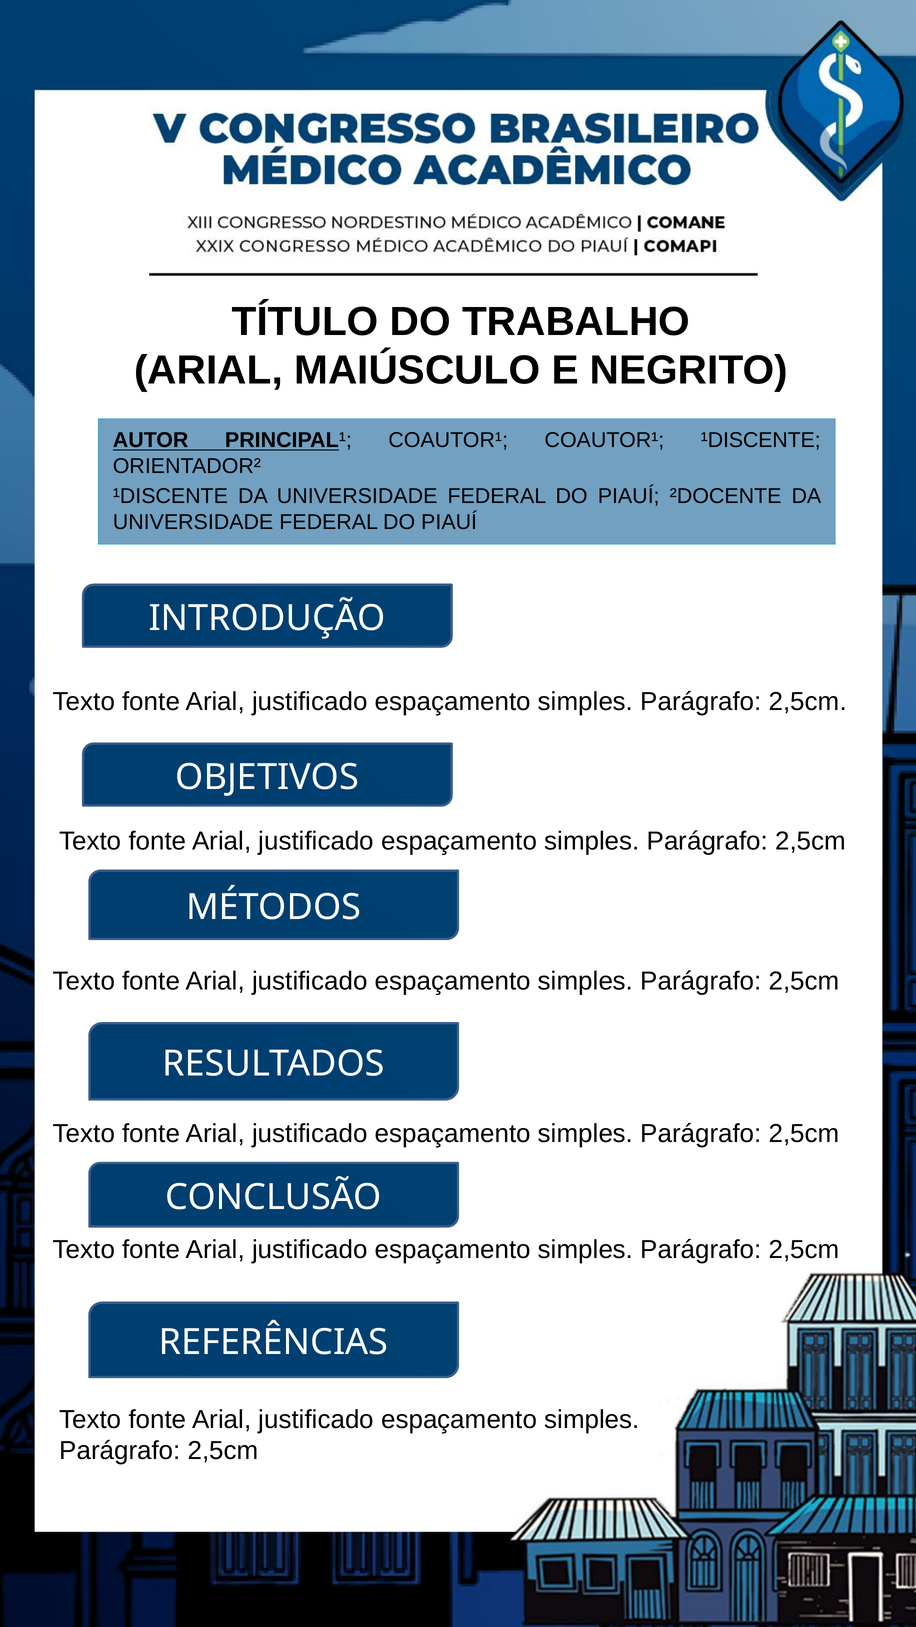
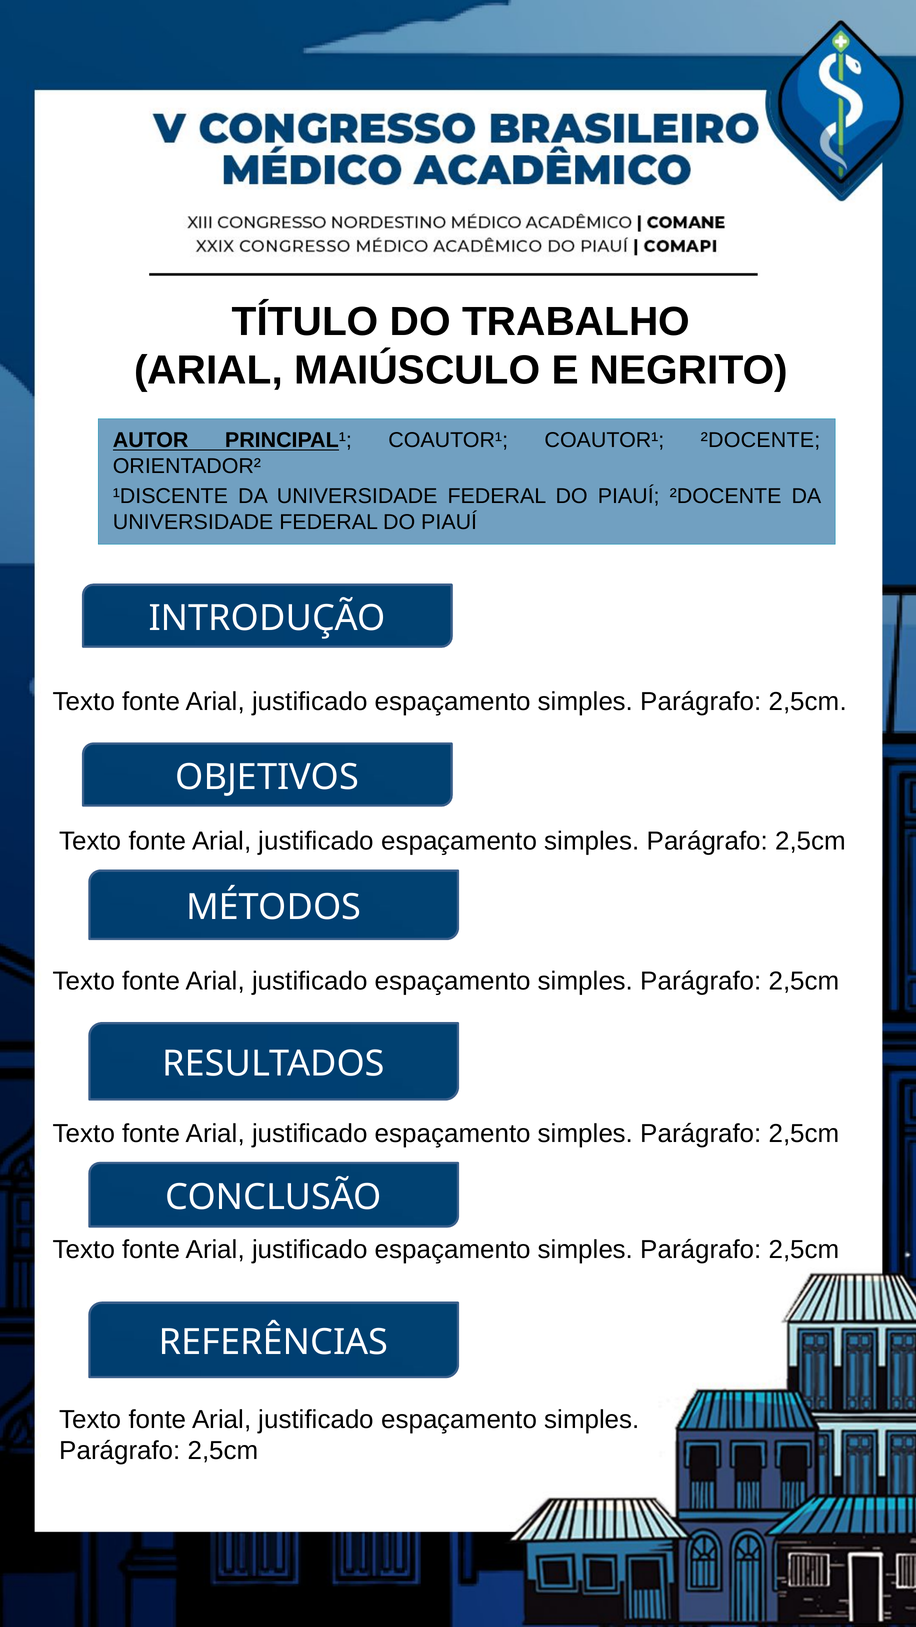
COAUTOR¹ ¹DISCENTE: ¹DISCENTE -> ²DOCENTE
